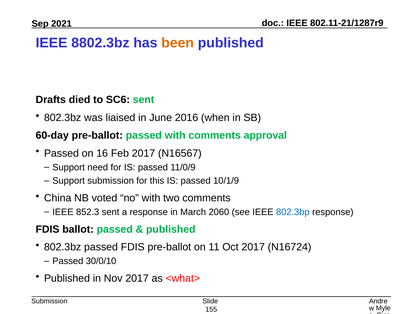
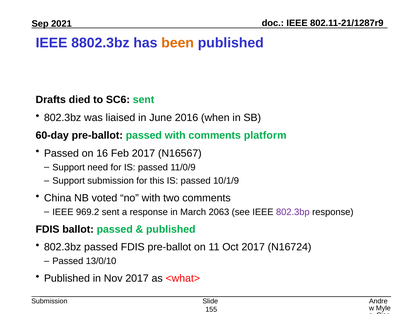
approval: approval -> platform
852.3: 852.3 -> 969.2
2060: 2060 -> 2063
802.3bp colour: blue -> purple
30/0/10: 30/0/10 -> 13/0/10
